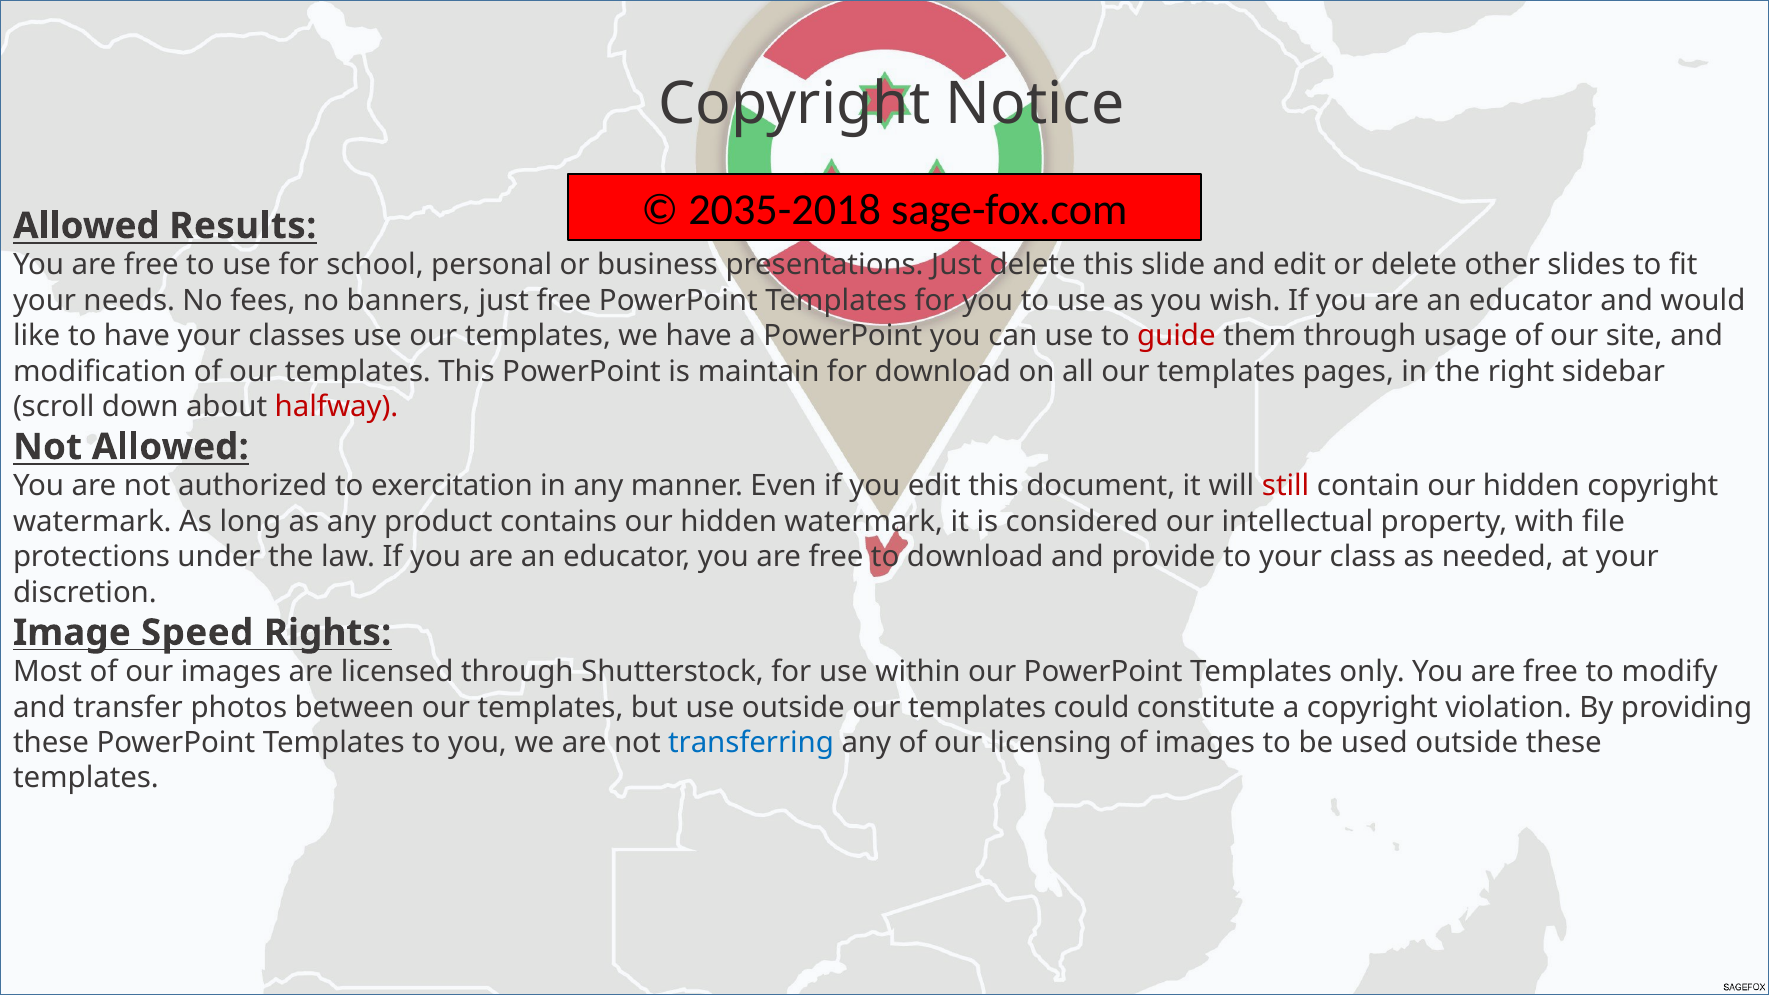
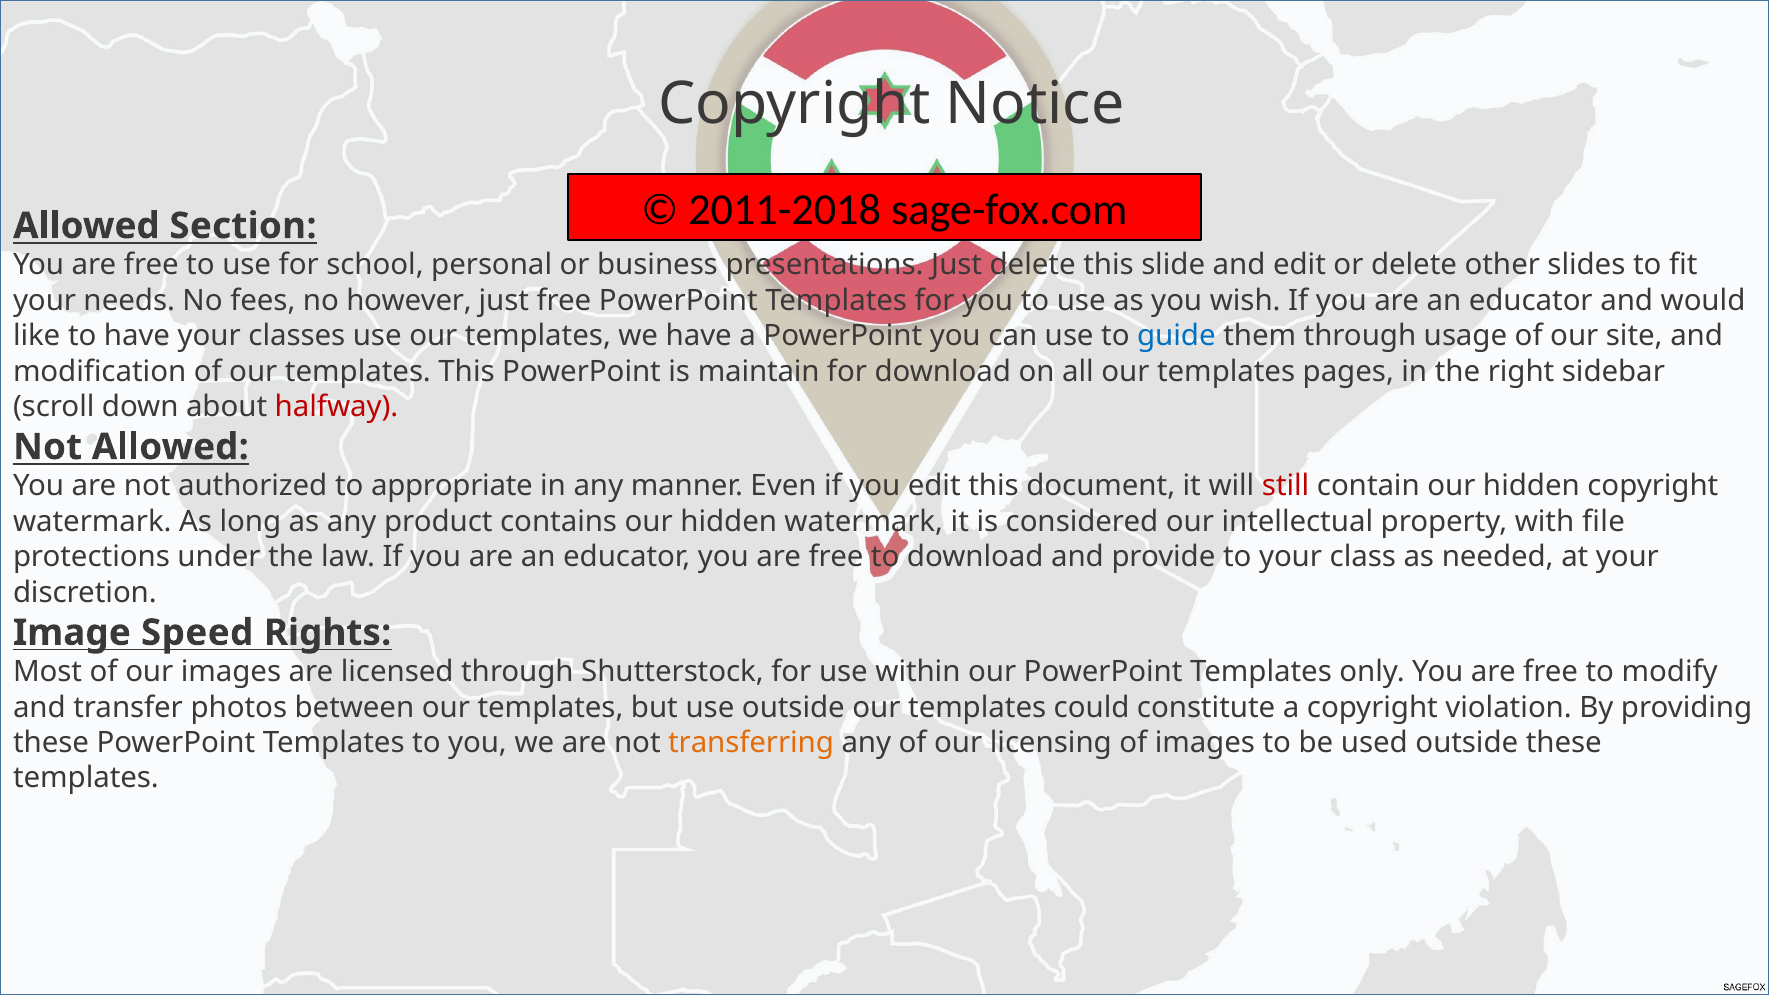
2035-2018: 2035-2018 -> 2011-2018
Results: Results -> Section
banners: banners -> however
guide colour: red -> blue
exercitation: exercitation -> appropriate
transferring colour: blue -> orange
